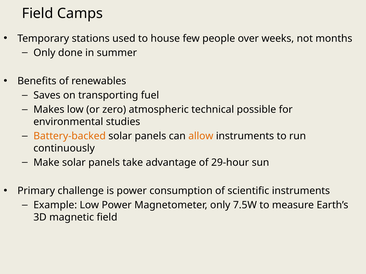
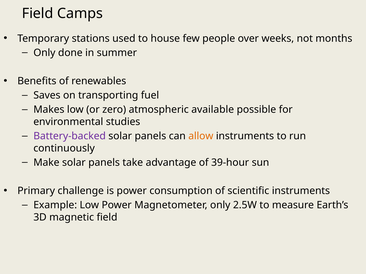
technical: technical -> available
Battery-backed colour: orange -> purple
29-hour: 29-hour -> 39-hour
7.5W: 7.5W -> 2.5W
